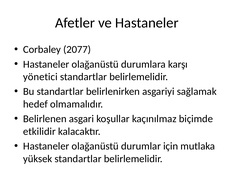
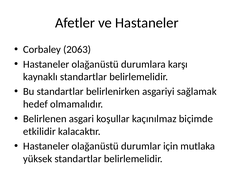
2077: 2077 -> 2063
yönetici: yönetici -> kaynaklı
